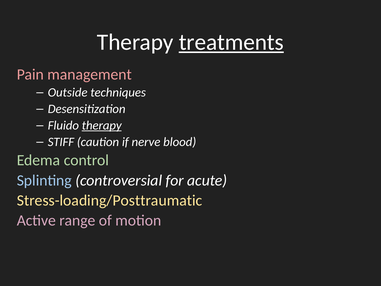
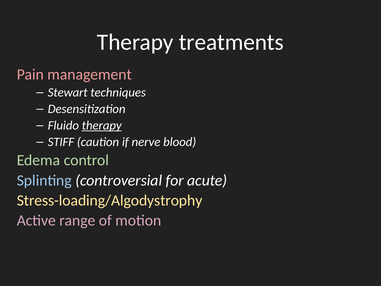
treatments underline: present -> none
Outside: Outside -> Stewart
Stress-loading/Posttraumatic: Stress-loading/Posttraumatic -> Stress-loading/Algodystrophy
